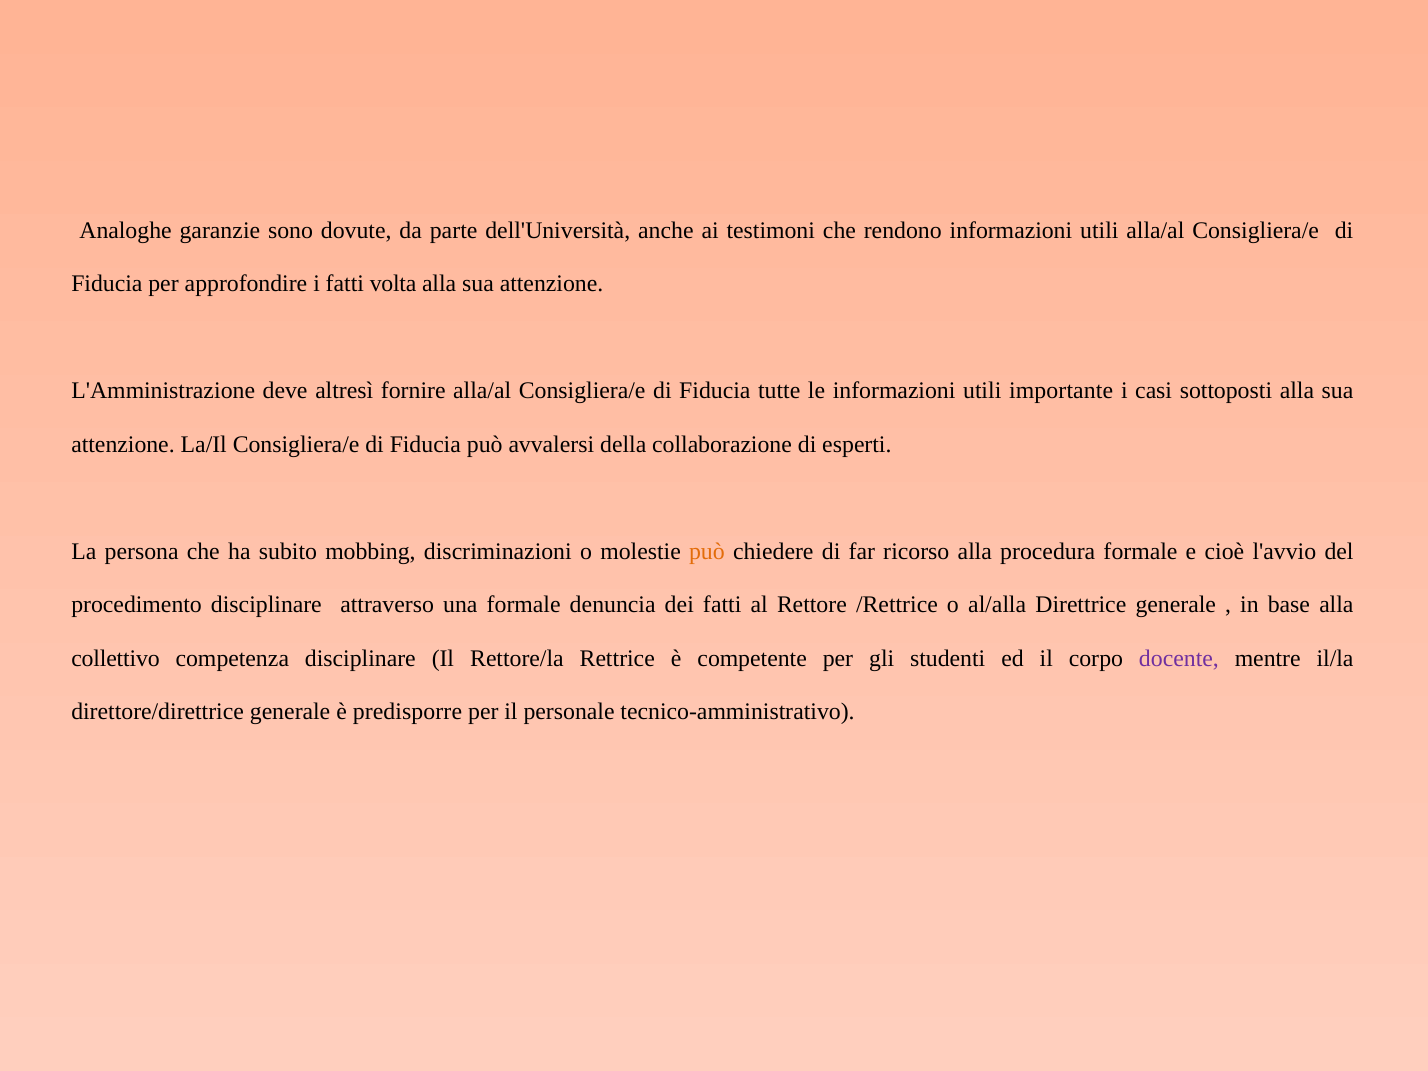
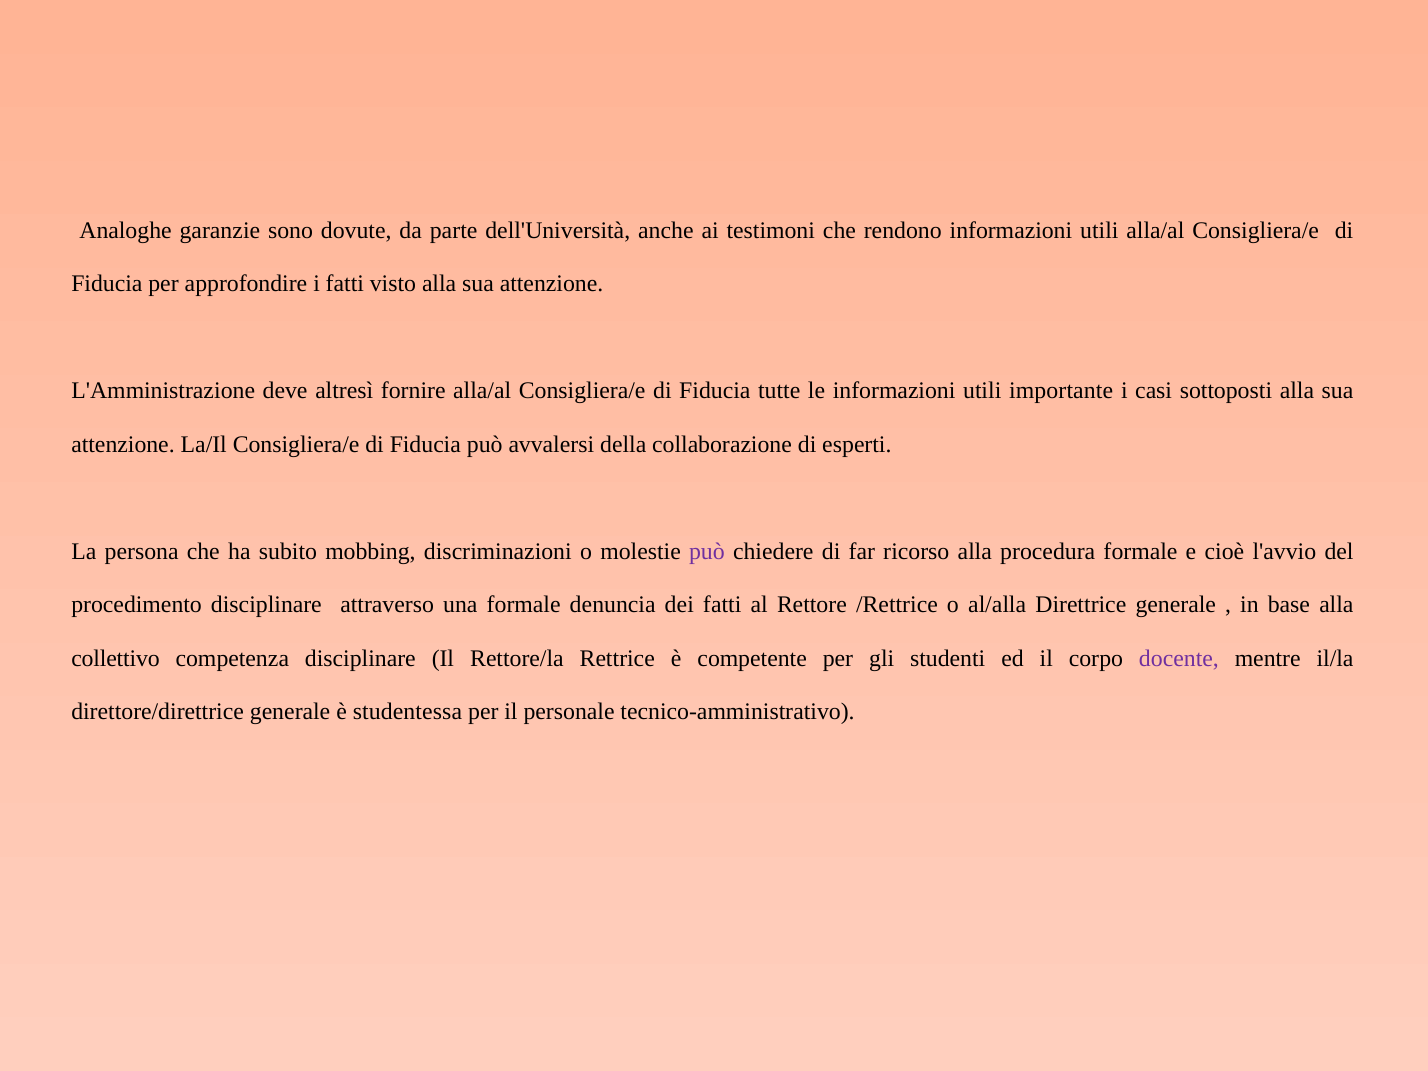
volta: volta -> visto
può at (707, 551) colour: orange -> purple
predisporre: predisporre -> studentessa
